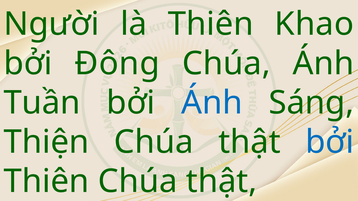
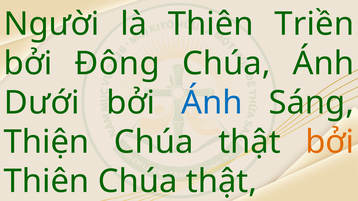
Khao: Khao -> Triền
Tuần: Tuần -> Dưới
bởi at (330, 142) colour: blue -> orange
